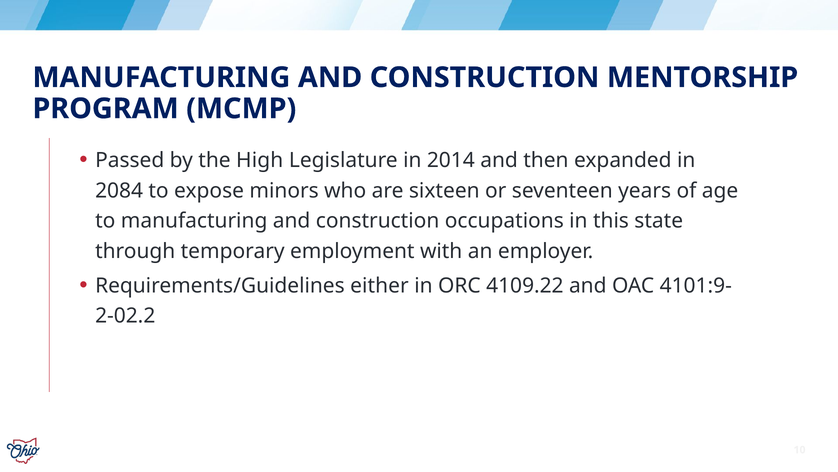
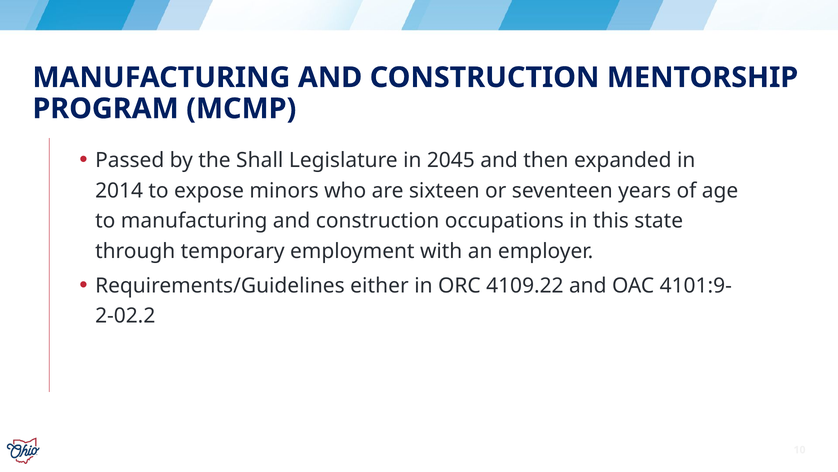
High: High -> Shall
2014: 2014 -> 2045
2084: 2084 -> 2014
